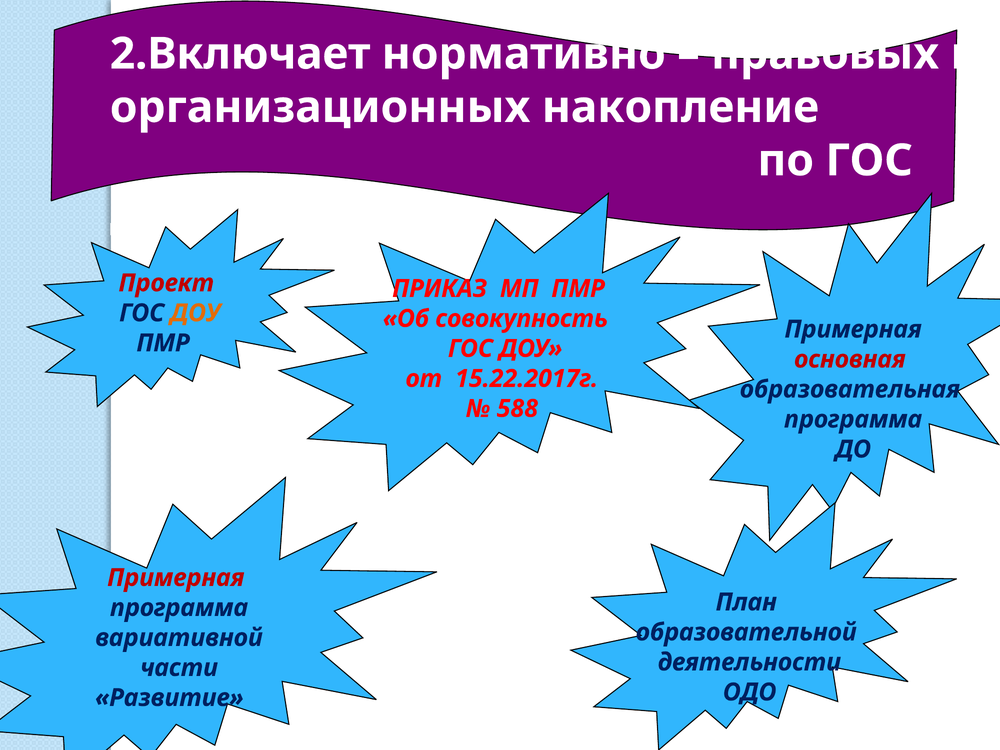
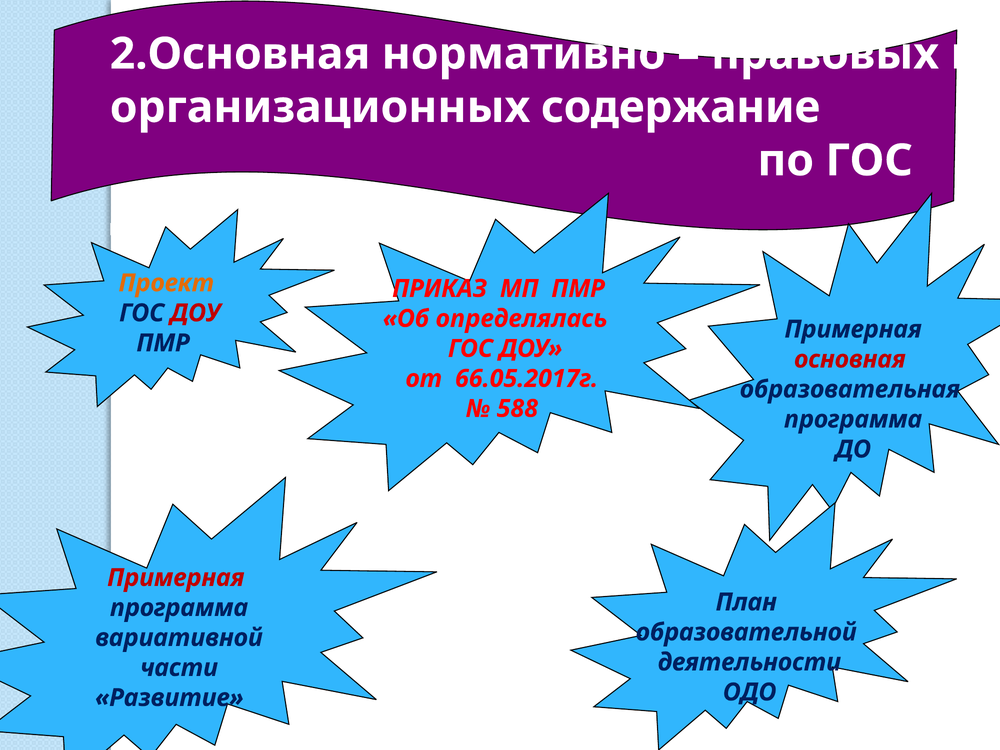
2.Включает: 2.Включает -> 2.Основная
накопление: накопление -> содержание
Проект colour: red -> orange
ДОУ at (195, 313) colour: orange -> red
совокупность: совокупность -> определялась
15.22.2017г: 15.22.2017г -> 66.05.2017г
